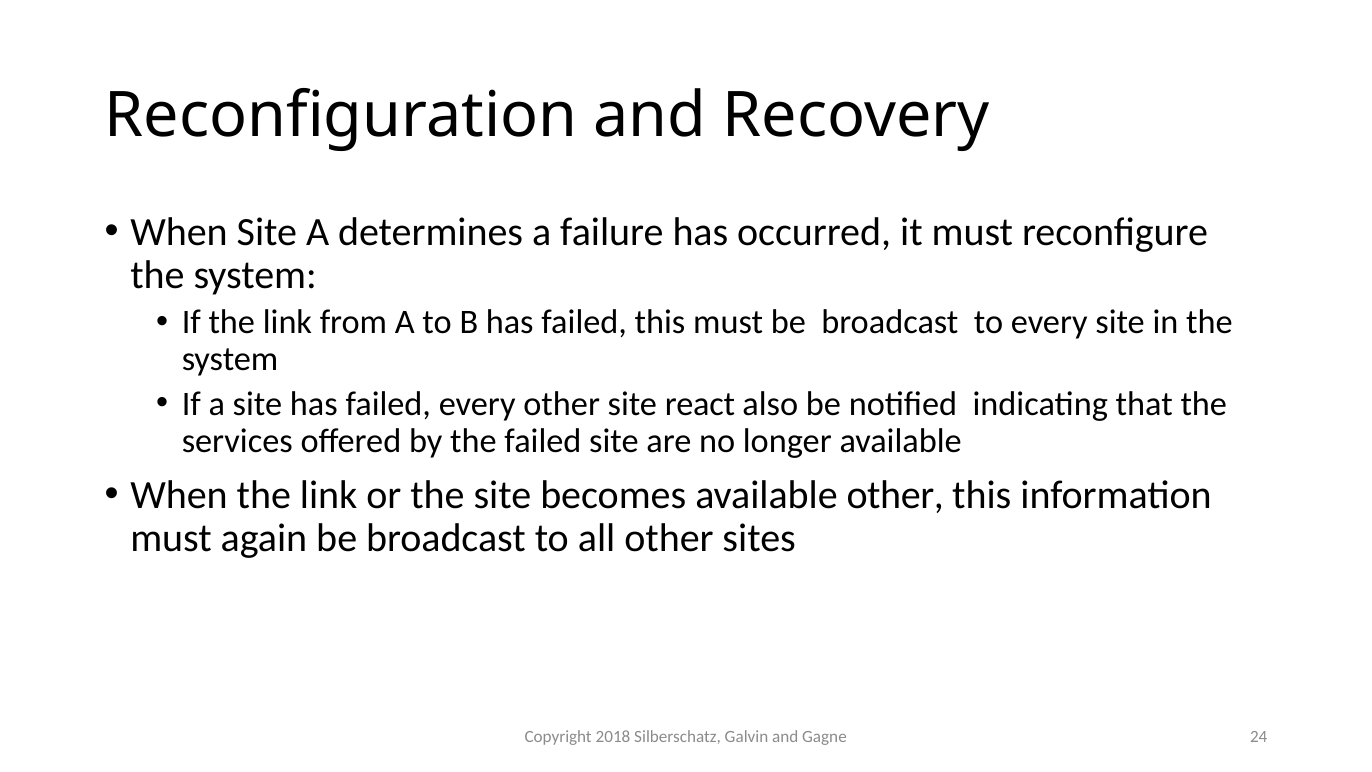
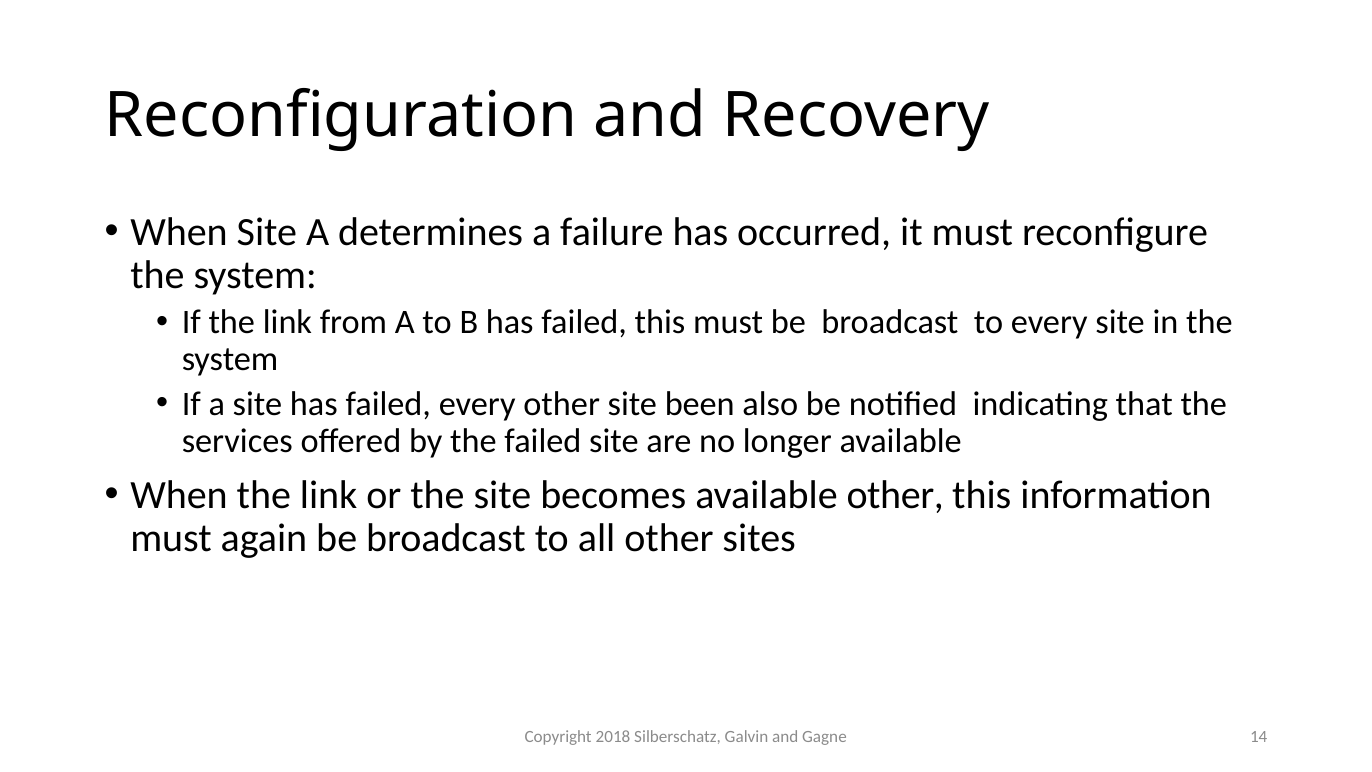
react: react -> been
24: 24 -> 14
